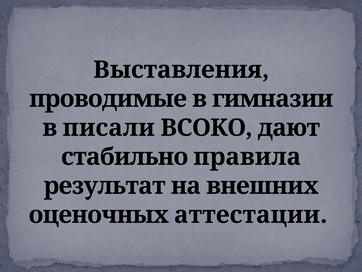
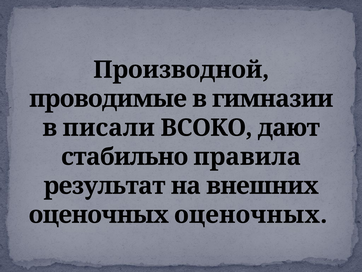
Выставления: Выставления -> Производной
оценочных аттестации: аттестации -> оценочных
